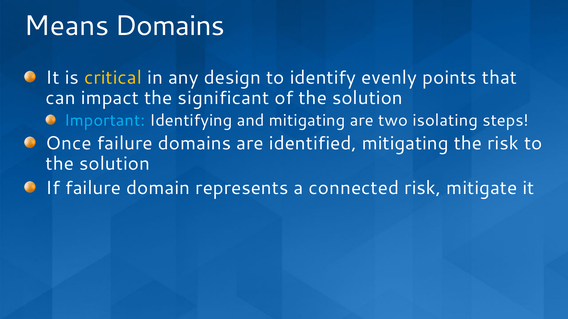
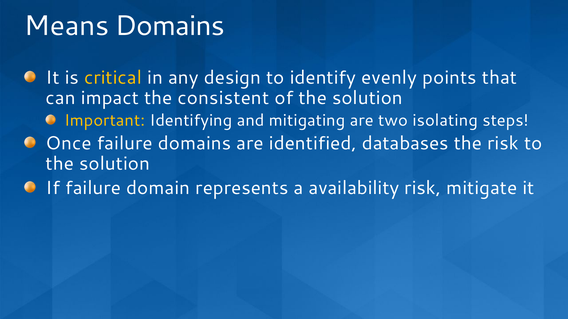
significant: significant -> consistent
Important colour: light blue -> yellow
identified mitigating: mitigating -> databases
connected: connected -> availability
